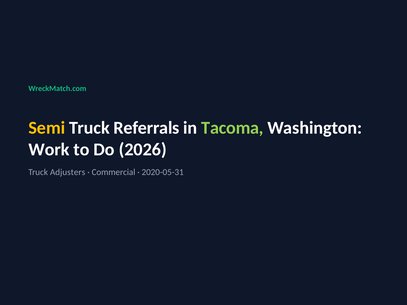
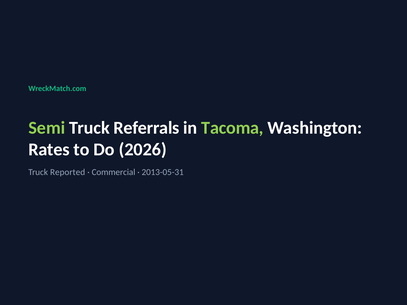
Semi colour: yellow -> light green
Work: Work -> Rates
Adjusters: Adjusters -> Reported
2020-05-31: 2020-05-31 -> 2013-05-31
